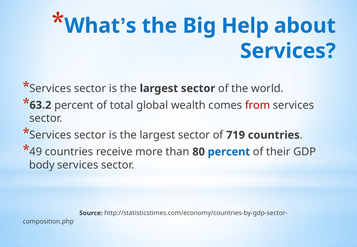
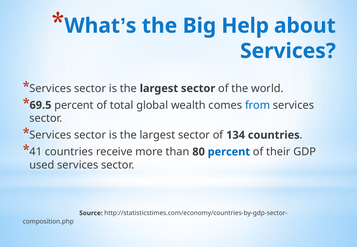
63.2: 63.2 -> 69.5
from colour: red -> blue
719: 719 -> 134
49: 49 -> 41
body: body -> used
